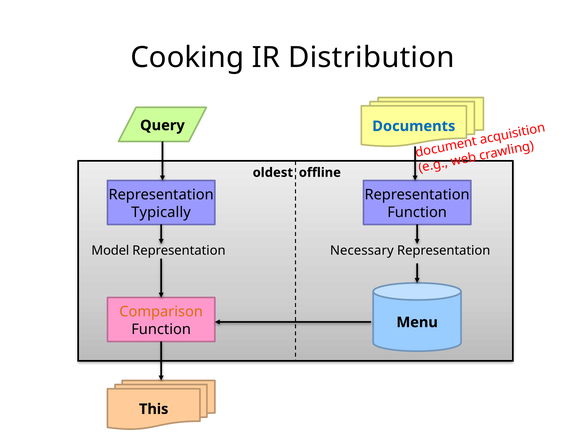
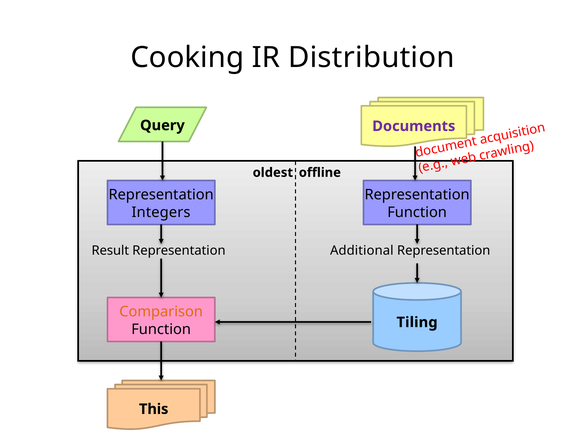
Documents colour: blue -> purple
Typically: Typically -> Integers
Model: Model -> Result
Necessary: Necessary -> Additional
Menu: Menu -> Tiling
